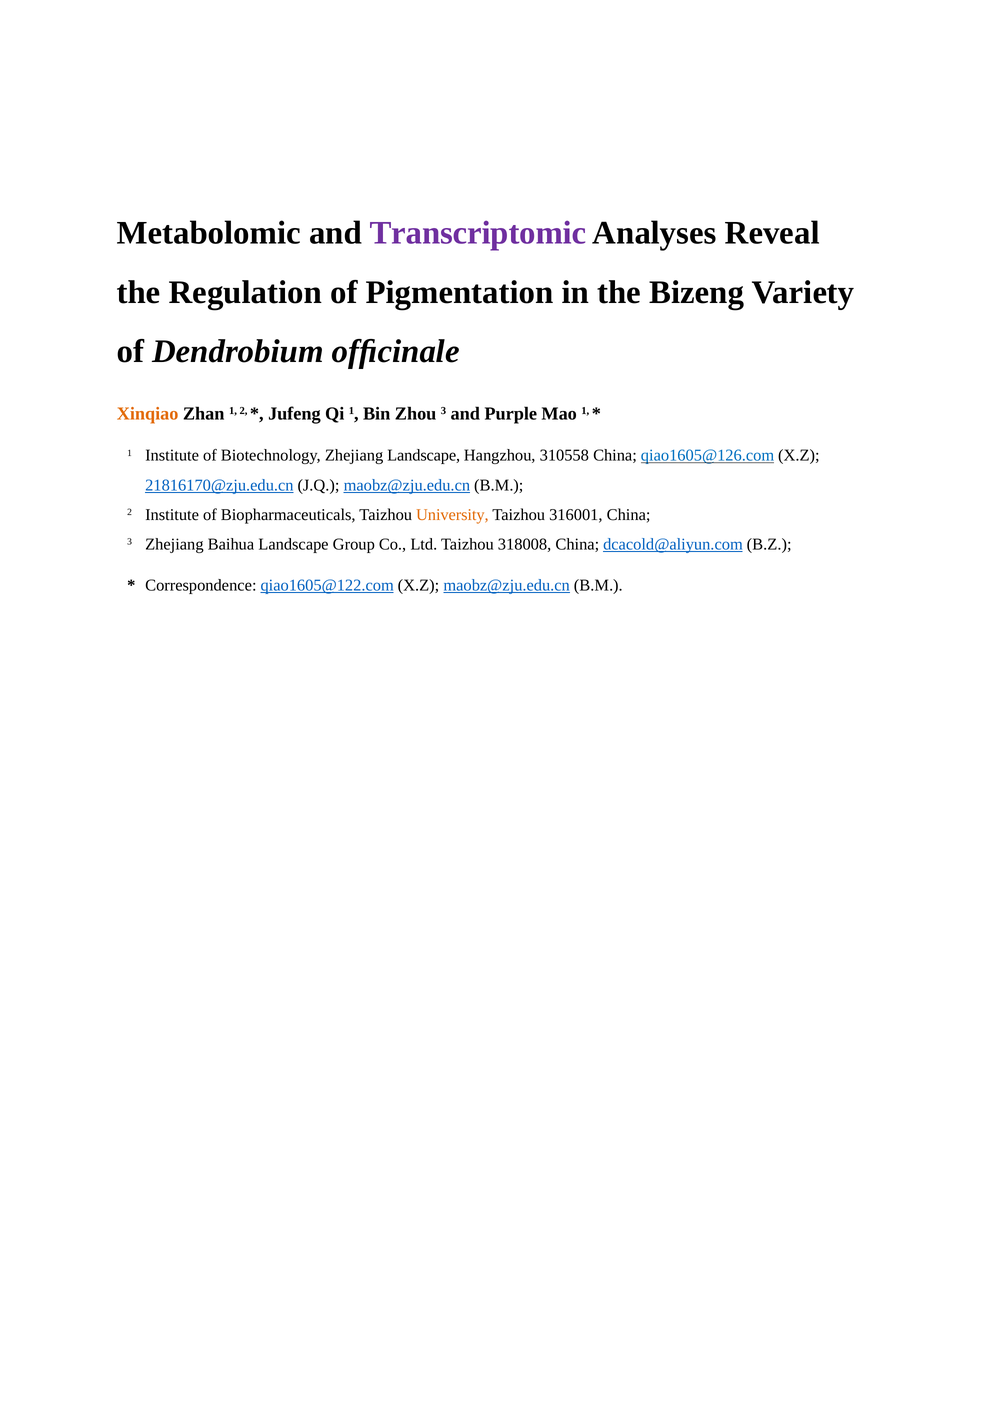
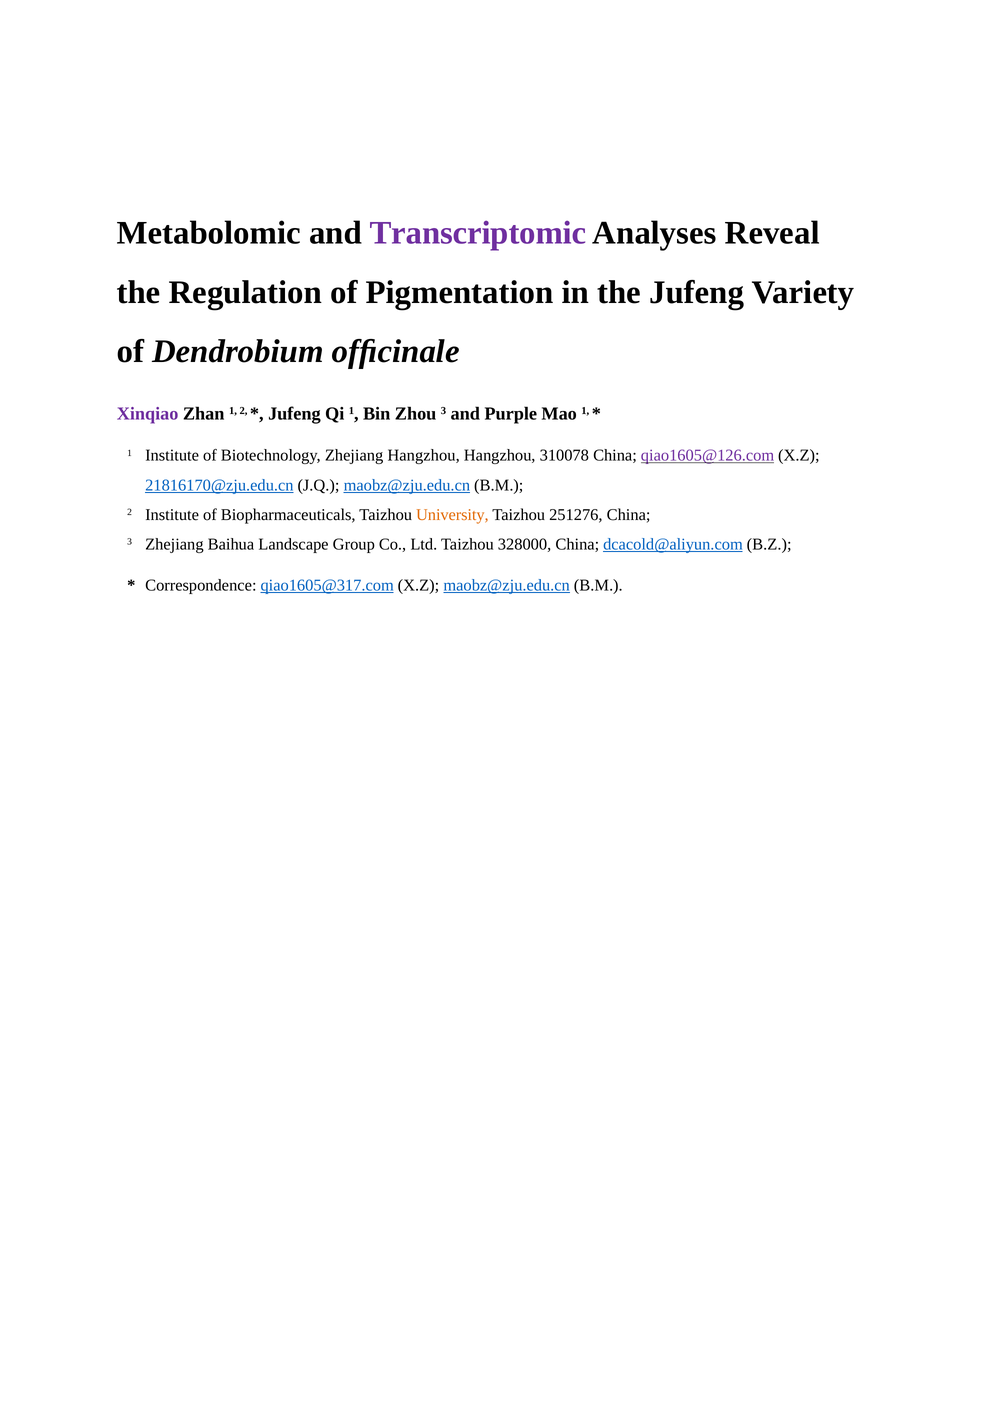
the Bizeng: Bizeng -> Jufeng
Xinqiao colour: orange -> purple
Zhejiang Landscape: Landscape -> Hangzhou
310558: 310558 -> 310078
qiao1605@126.com colour: blue -> purple
316001: 316001 -> 251276
318008: 318008 -> 328000
qiao1605@122.com: qiao1605@122.com -> qiao1605@317.com
